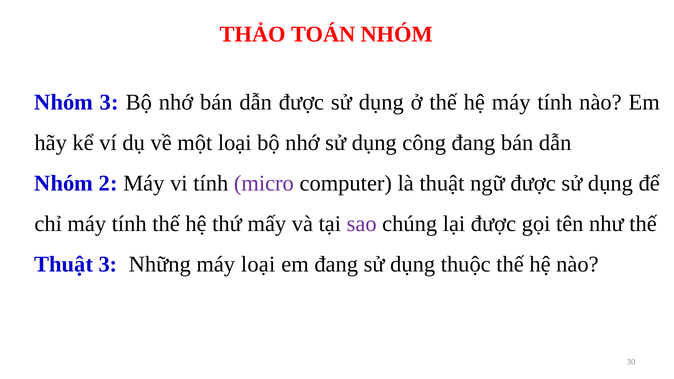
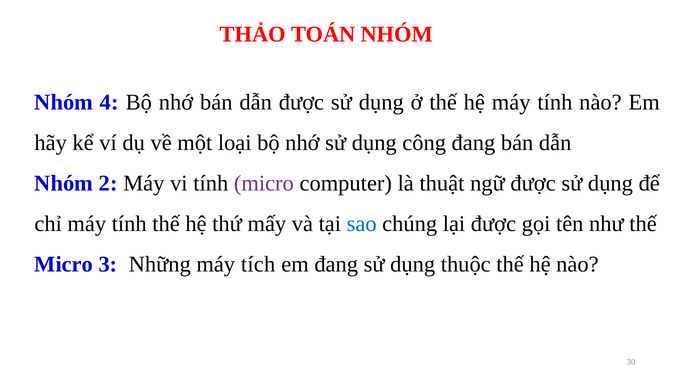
Nhóm 3: 3 -> 4
sao colour: purple -> blue
Thuật at (64, 264): Thuật -> Micro
máy loại: loại -> tích
